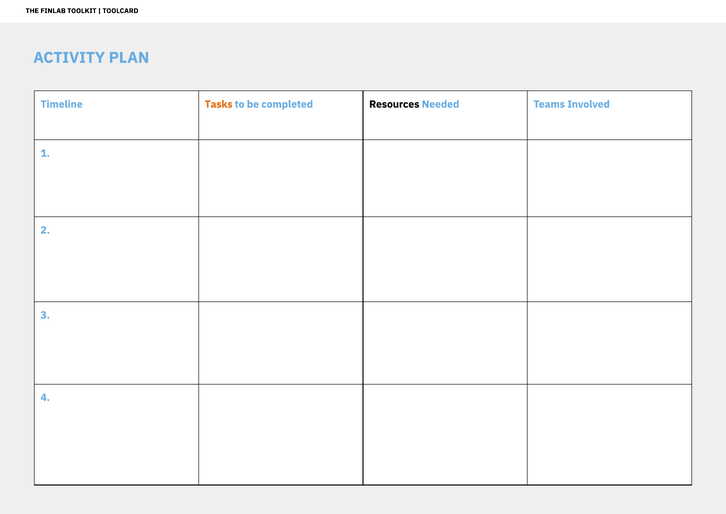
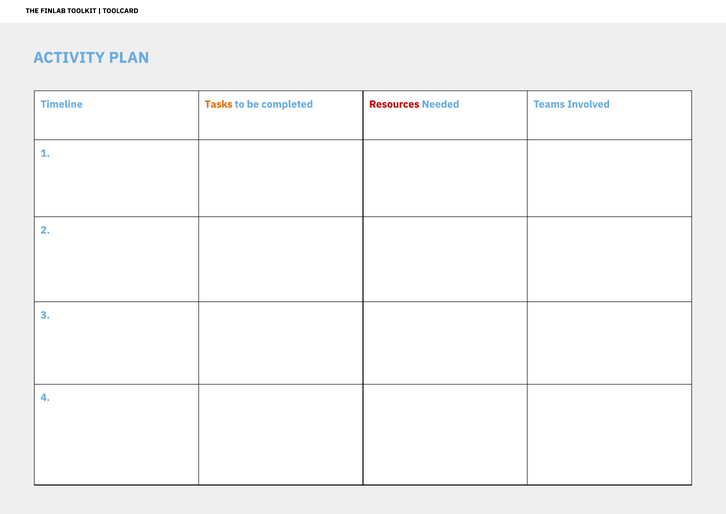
Resources colour: black -> red
